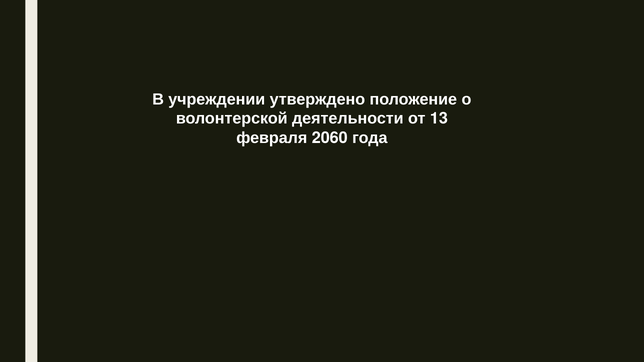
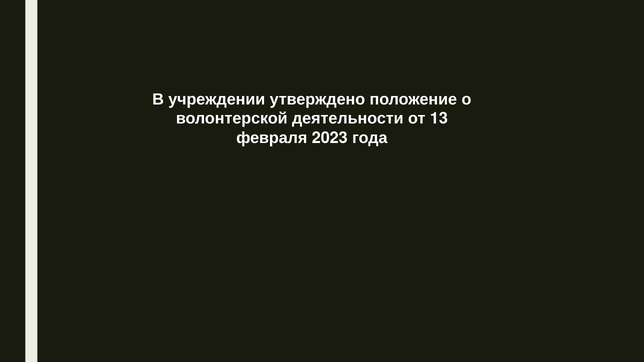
2060: 2060 -> 2023
